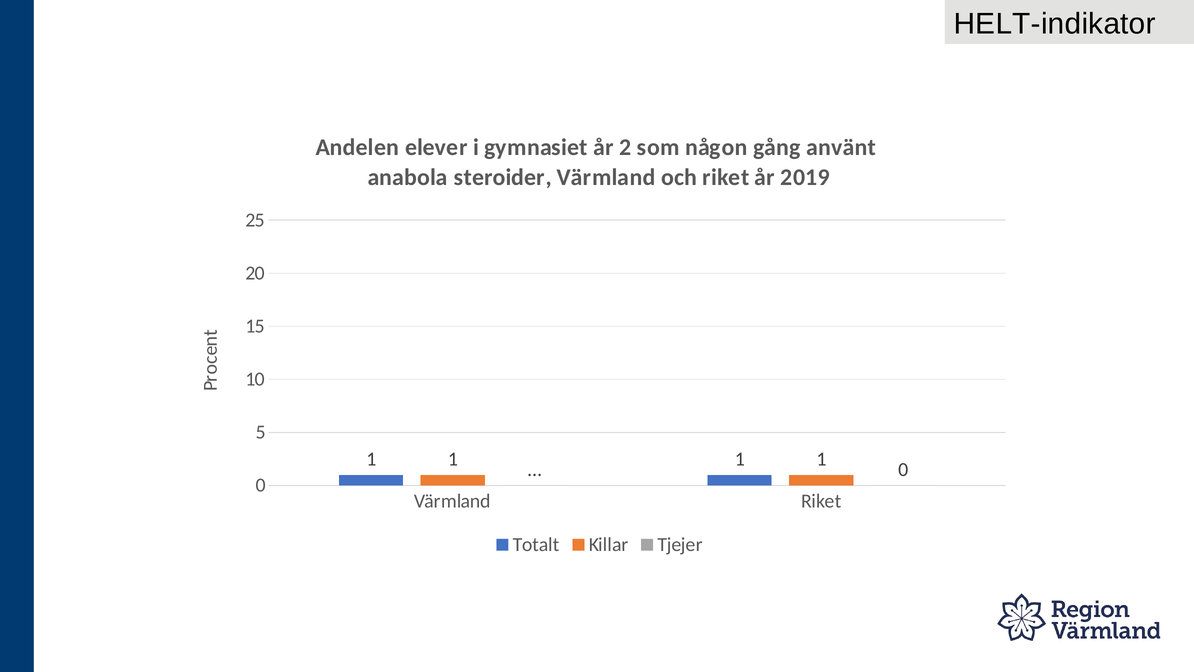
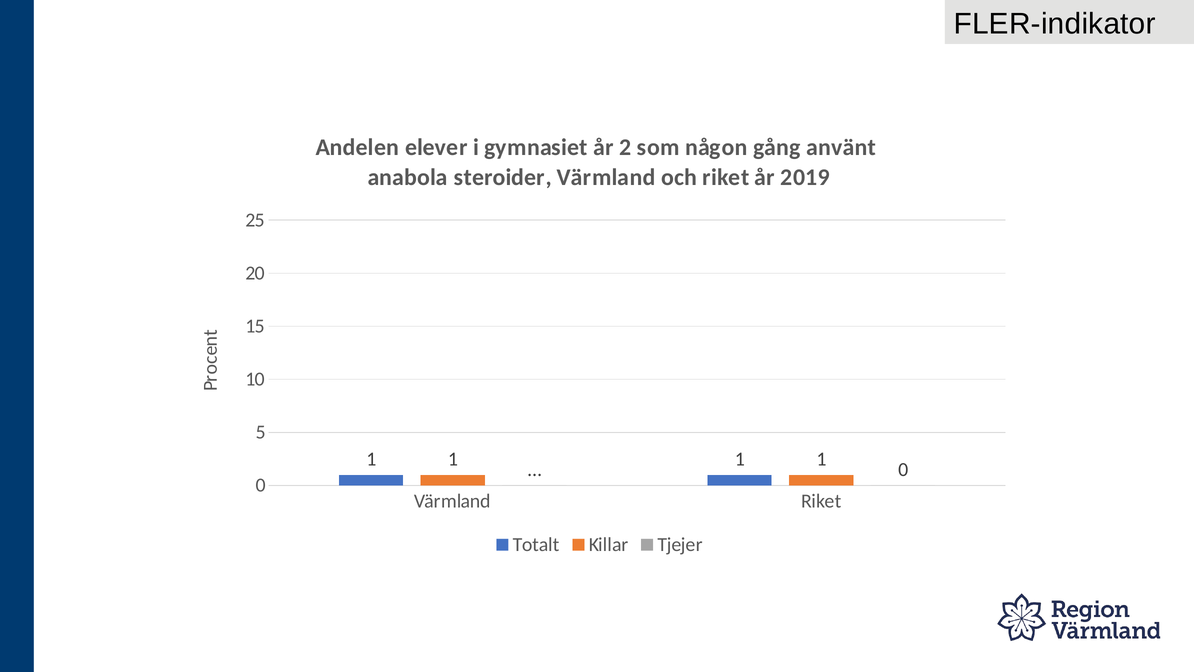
HELT-indikator: HELT-indikator -> FLER-indikator
